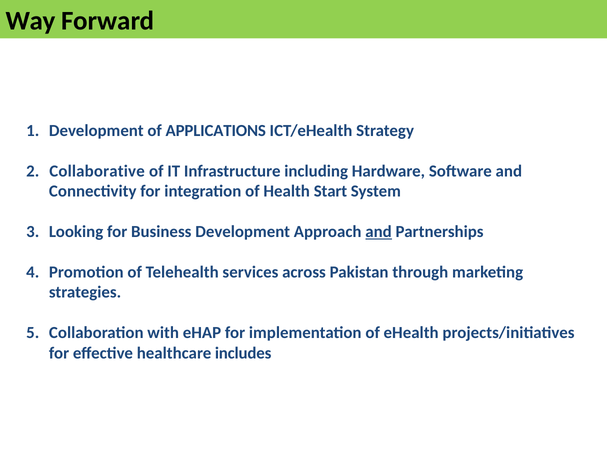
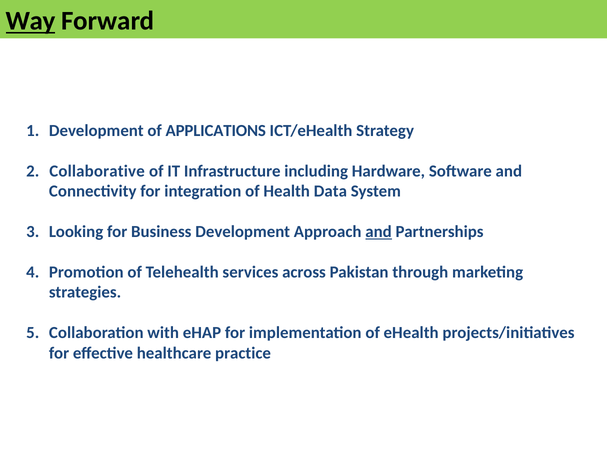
Way underline: none -> present
Start: Start -> Data
includes: includes -> practice
